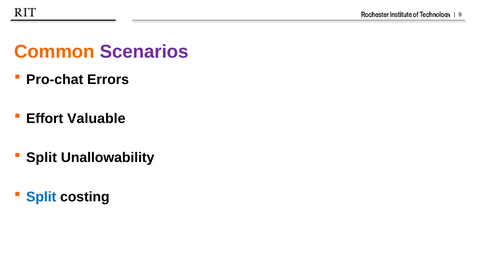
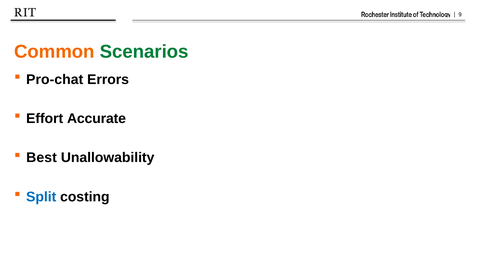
Scenarios colour: purple -> green
Valuable: Valuable -> Accurate
Split at (42, 158): Split -> Best
